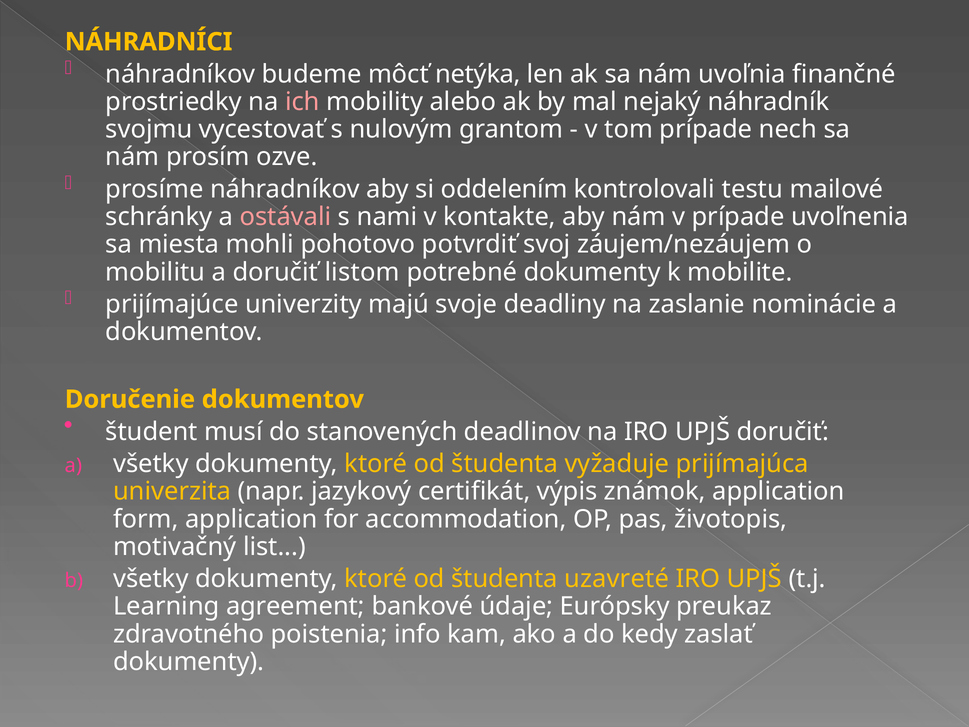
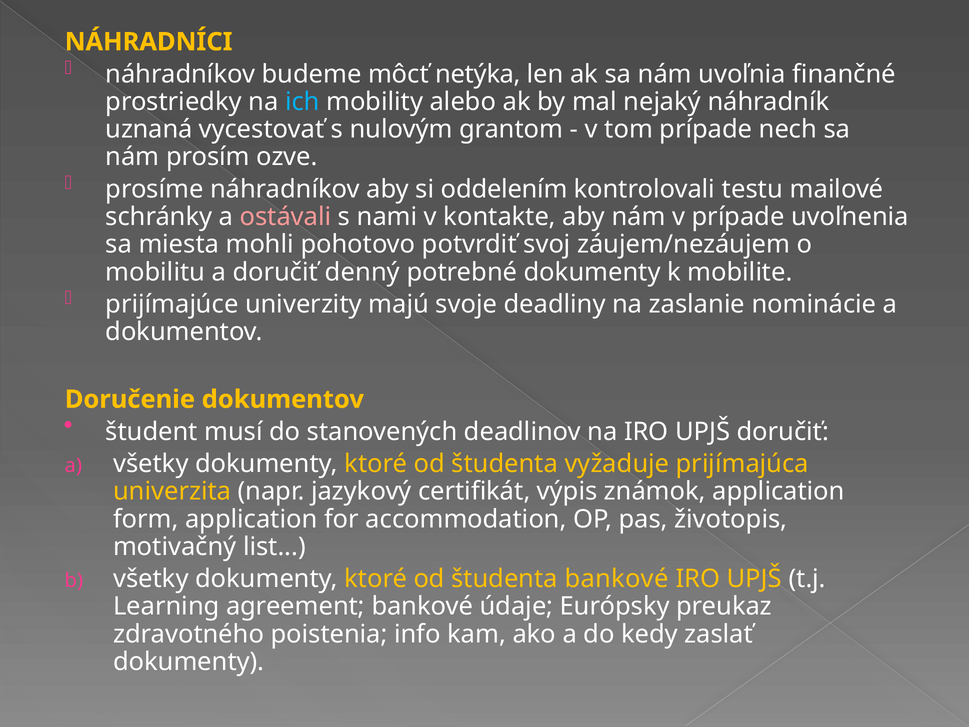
ich colour: pink -> light blue
svojmu: svojmu -> uznaná
listom: listom -> denný
študenta uzavreté: uzavreté -> bankové
